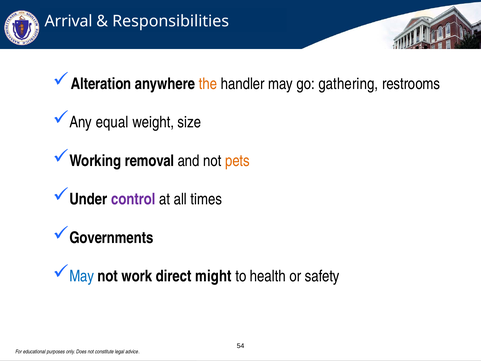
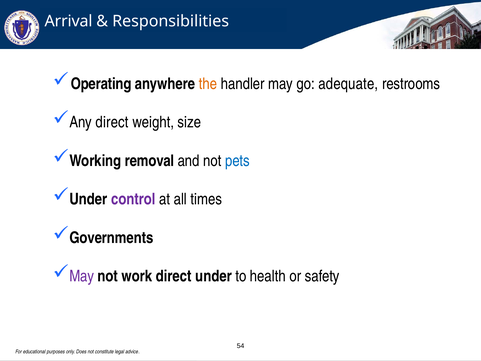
Alteration: Alteration -> Operating
gathering: gathering -> adequate
Any equal: equal -> direct
pets colour: orange -> blue
May at (82, 276) colour: blue -> purple
direct might: might -> under
